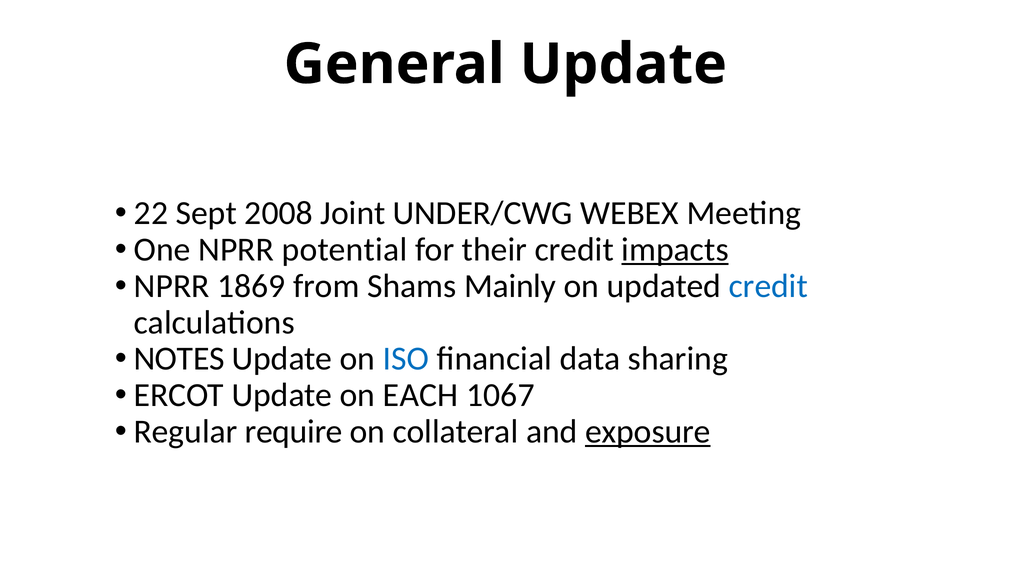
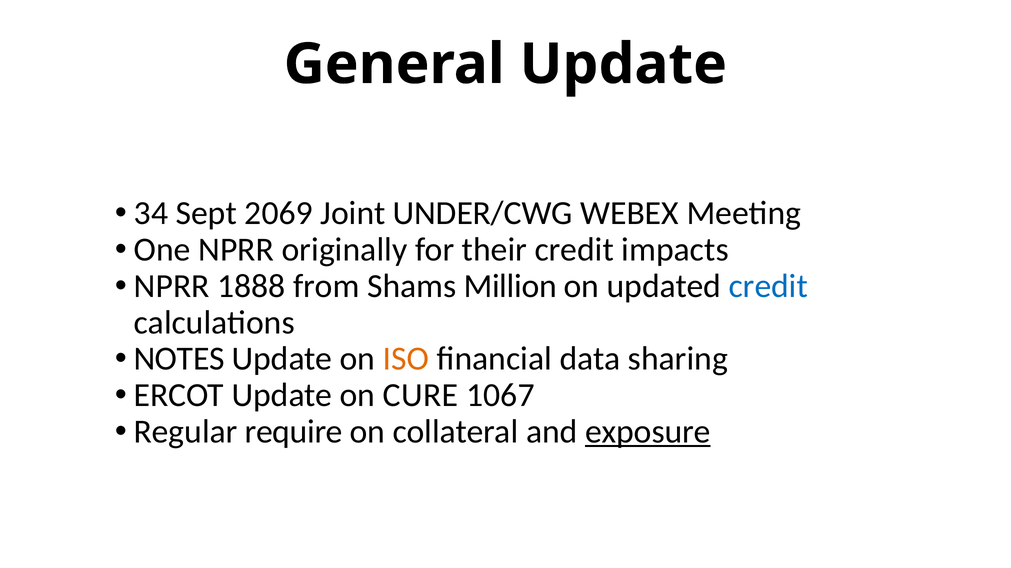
22: 22 -> 34
2008: 2008 -> 2069
potential: potential -> originally
impacts underline: present -> none
1869: 1869 -> 1888
Mainly: Mainly -> Million
ISO colour: blue -> orange
EACH: EACH -> CURE
